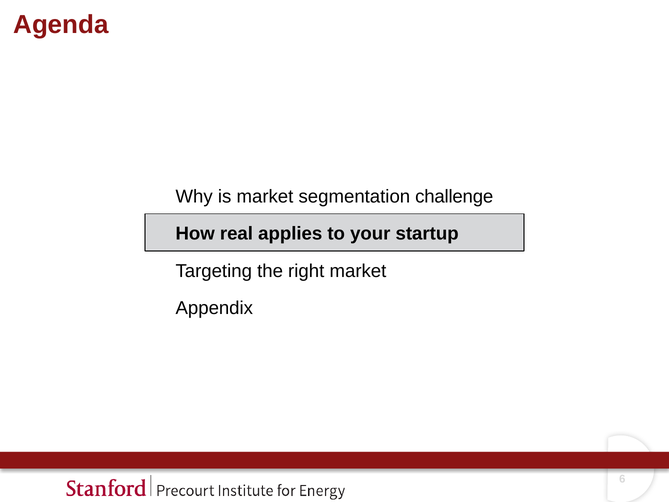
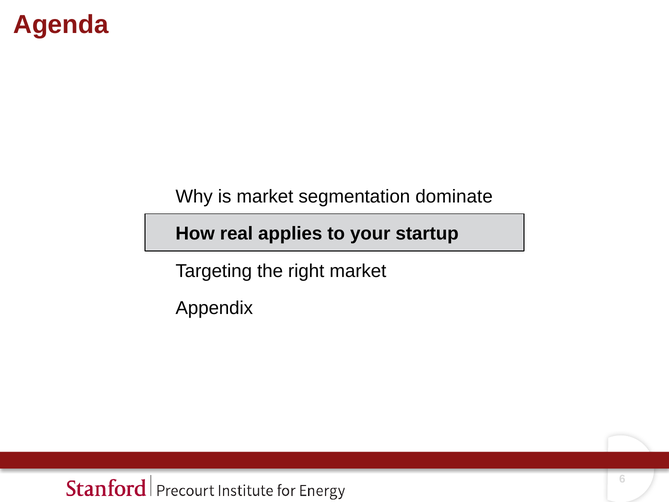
challenge: challenge -> dominate
